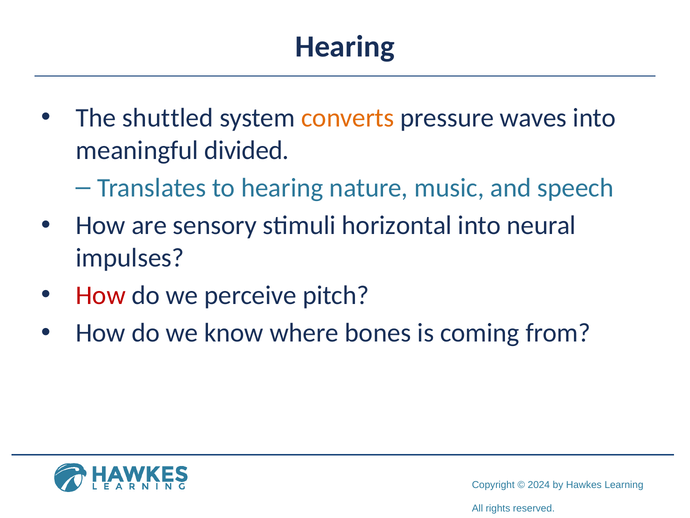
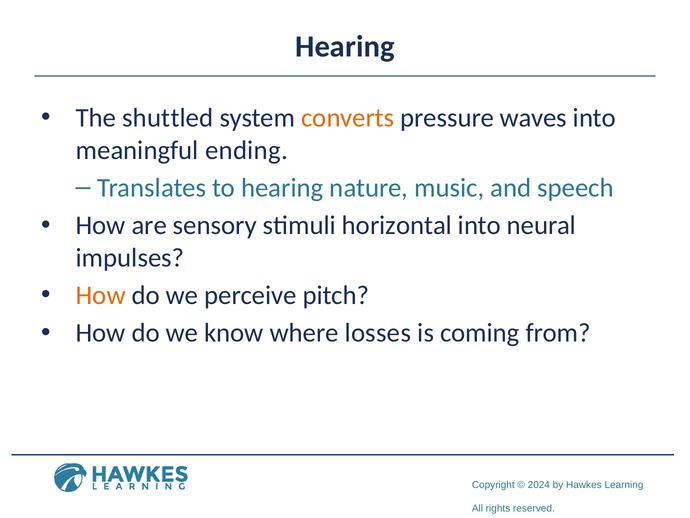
divided: divided -> ending
How at (101, 295) colour: red -> orange
bones: bones -> losses
